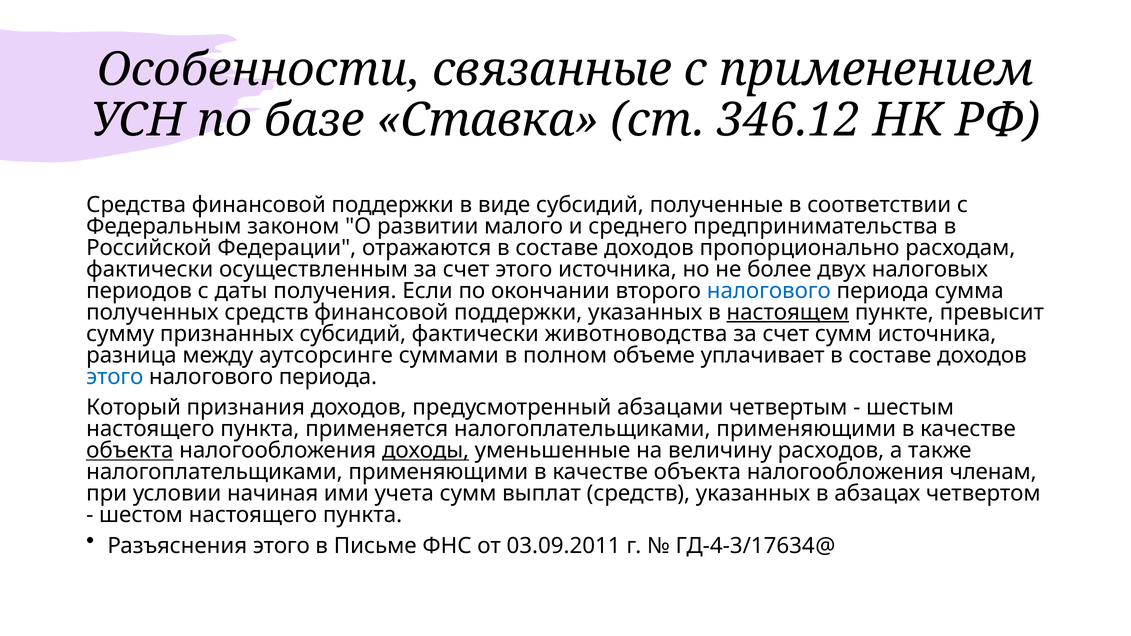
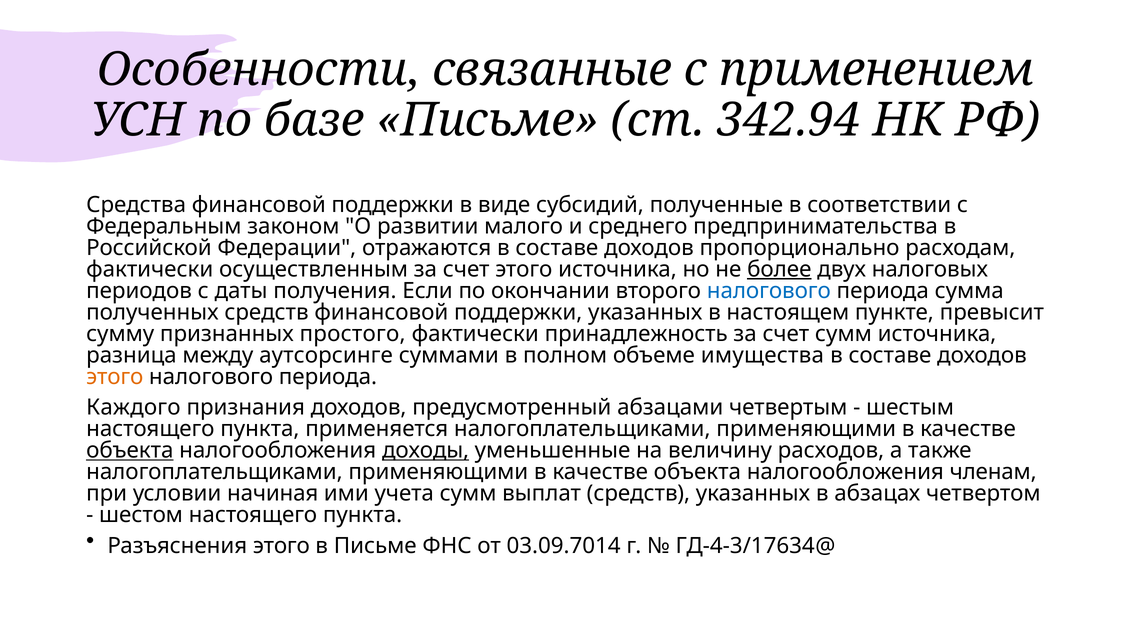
базе Ставка: Ставка -> Письме
346.12: 346.12 -> 342.94
более underline: none -> present
настоящем underline: present -> none
признанных субсидий: субсидий -> простого
животноводства: животноводства -> принадлежность
уплачивает: уплачивает -> имущества
этого at (115, 377) colour: blue -> orange
Который: Который -> Каждого
03.09.2011: 03.09.2011 -> 03.09.7014
